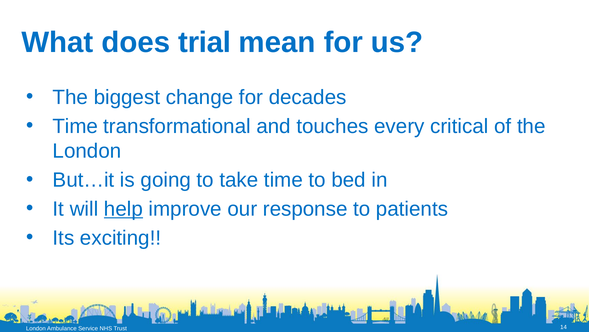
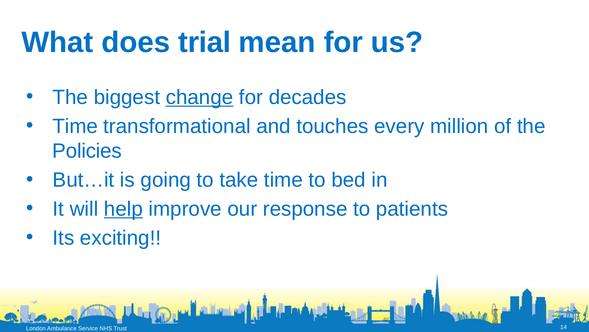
change underline: none -> present
critical: critical -> million
London at (87, 151): London -> Policies
